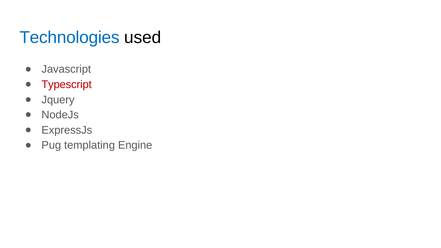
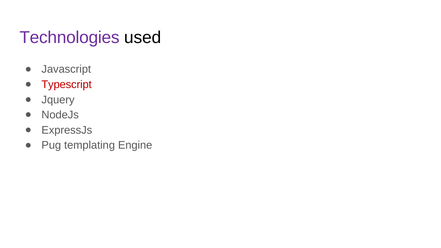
Technologies colour: blue -> purple
